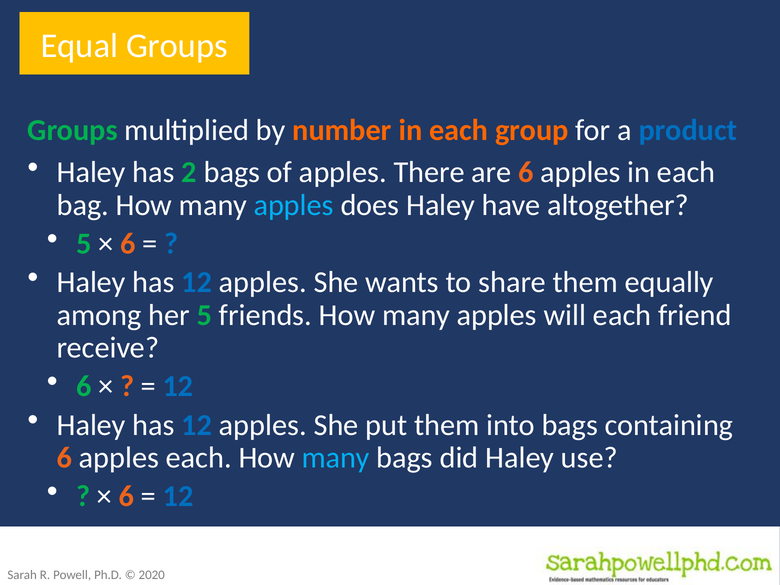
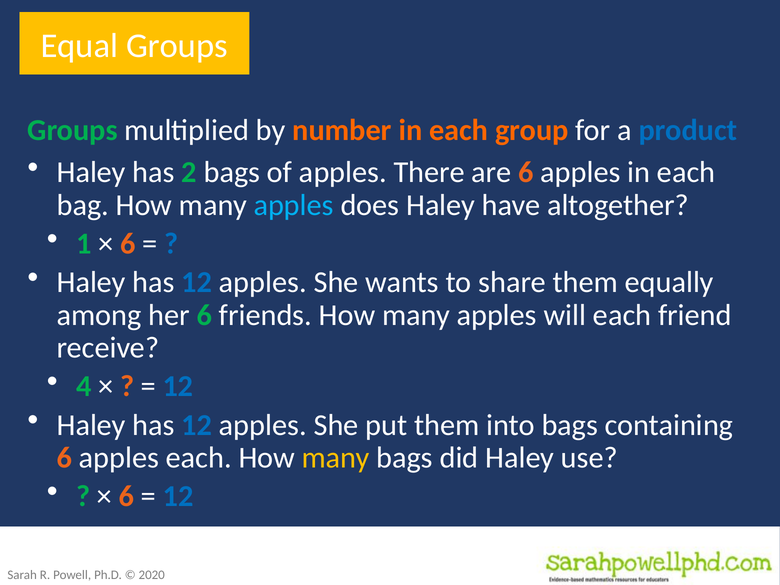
5 at (84, 244): 5 -> 1
her 5: 5 -> 6
6 at (84, 386): 6 -> 4
many at (336, 458) colour: light blue -> yellow
